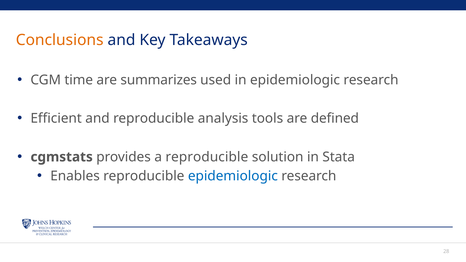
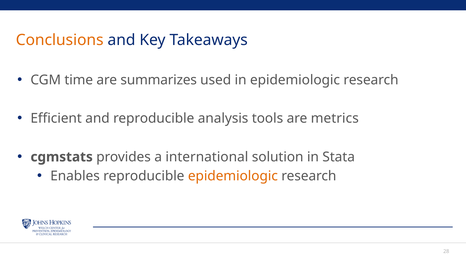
defined: defined -> metrics
a reproducible: reproducible -> international
epidemiologic at (233, 176) colour: blue -> orange
